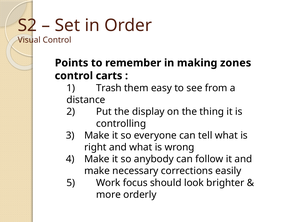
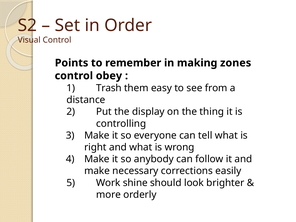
carts: carts -> obey
focus: focus -> shine
